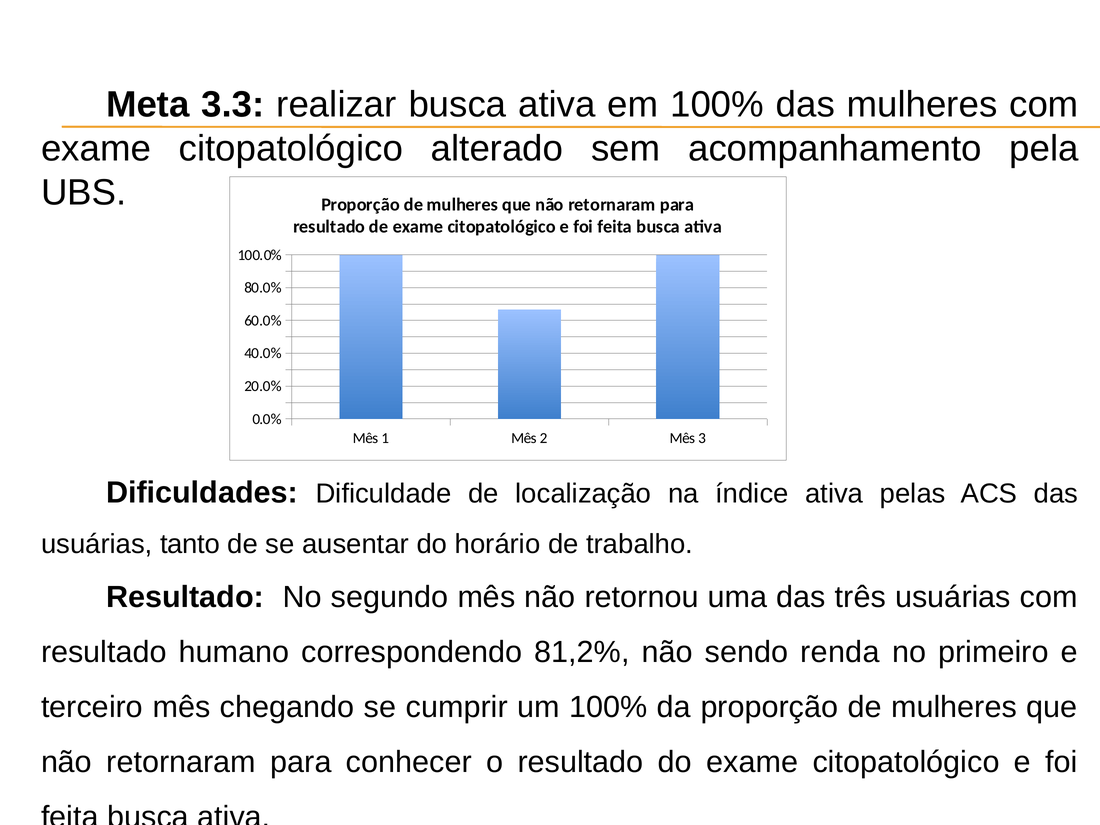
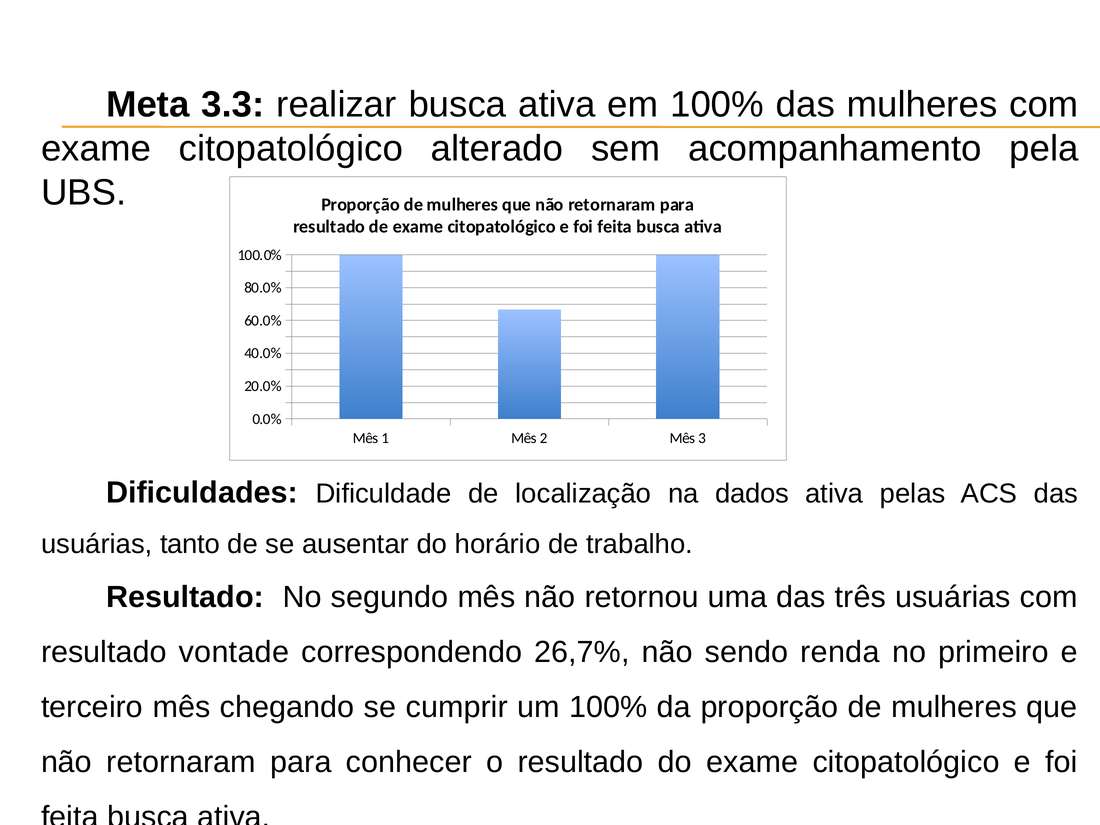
índice: índice -> dados
humano: humano -> vontade
81,2%: 81,2% -> 26,7%
